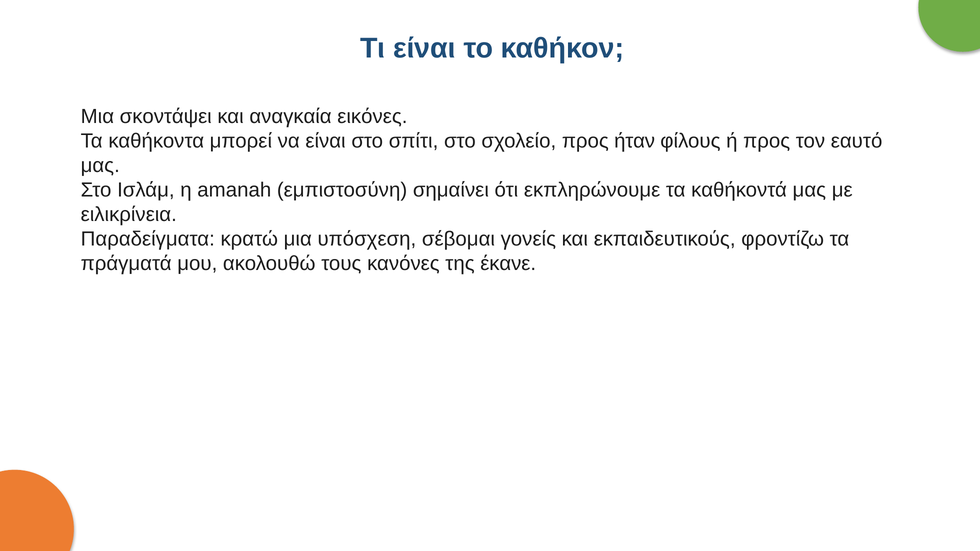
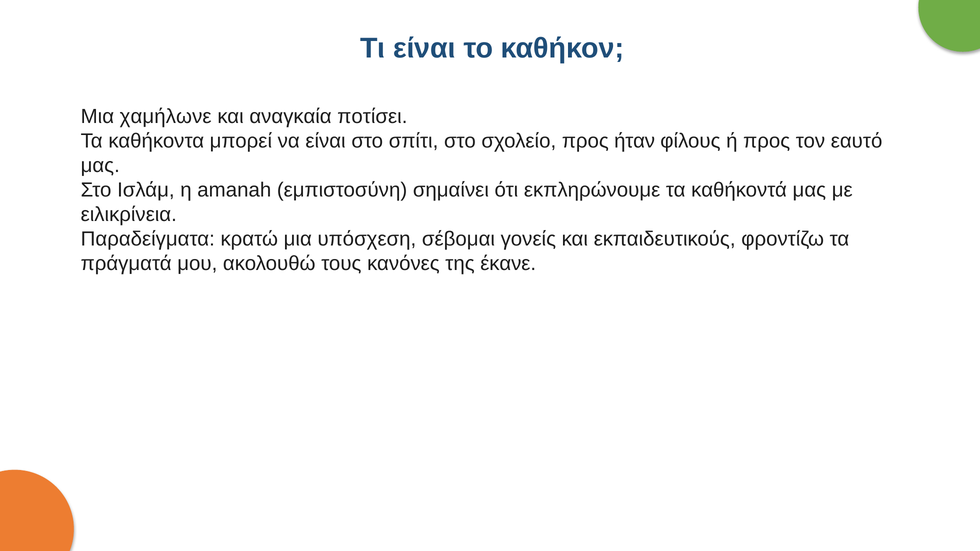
σκοντάψει: σκοντάψει -> χαμήλωνε
εικόνες: εικόνες -> ποτίσει
